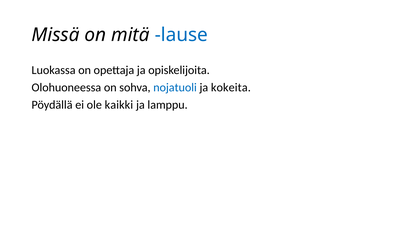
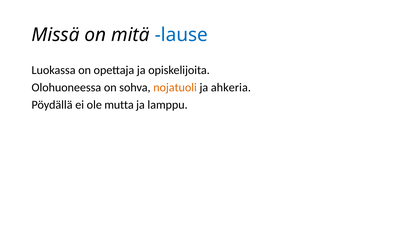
nojatuoli colour: blue -> orange
kokeita: kokeita -> ahkeria
kaikki: kaikki -> mutta
